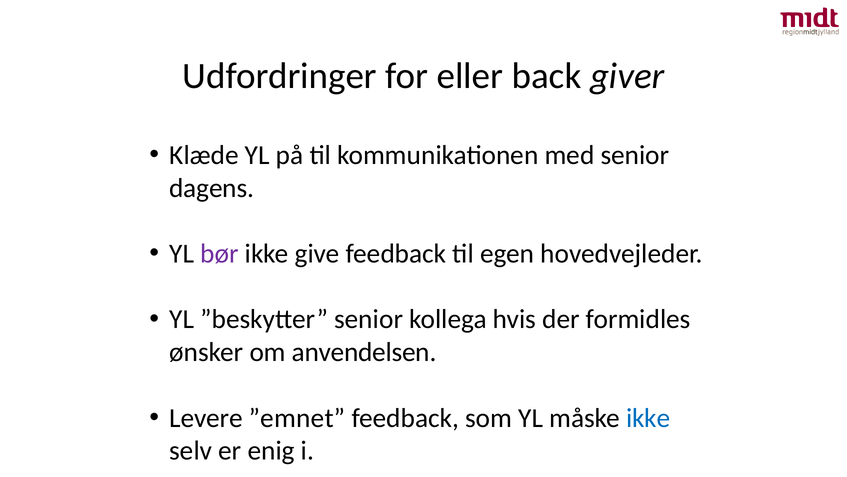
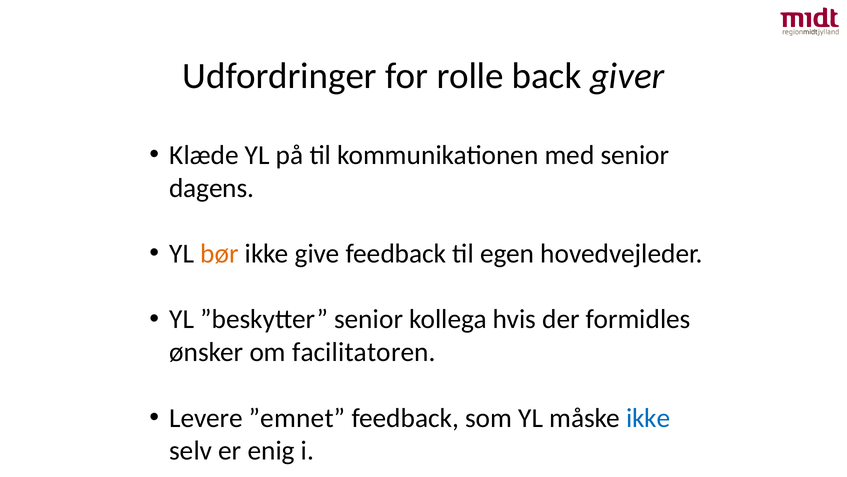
eller: eller -> rolle
bør colour: purple -> orange
anvendelsen: anvendelsen -> facilitatoren
